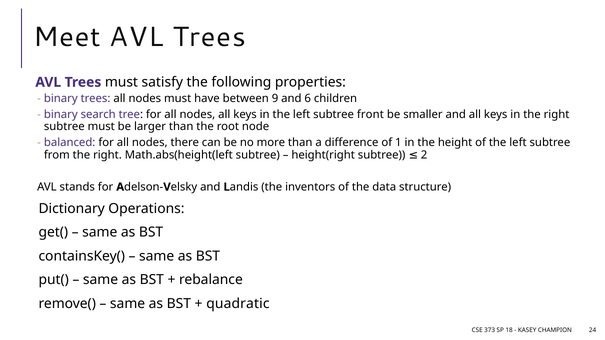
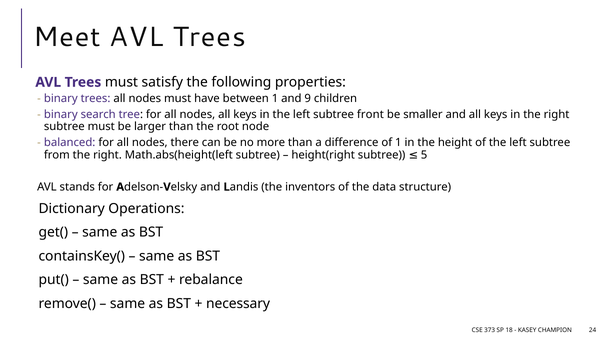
between 9: 9 -> 1
6: 6 -> 9
2: 2 -> 5
quadratic: quadratic -> necessary
